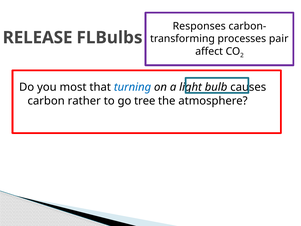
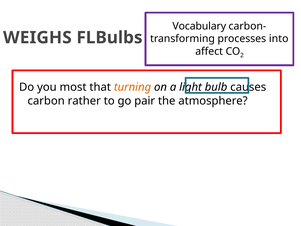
Responses: Responses -> Vocabulary
RELEASE: RELEASE -> WEIGHS
pair: pair -> into
turning colour: blue -> orange
tree: tree -> pair
